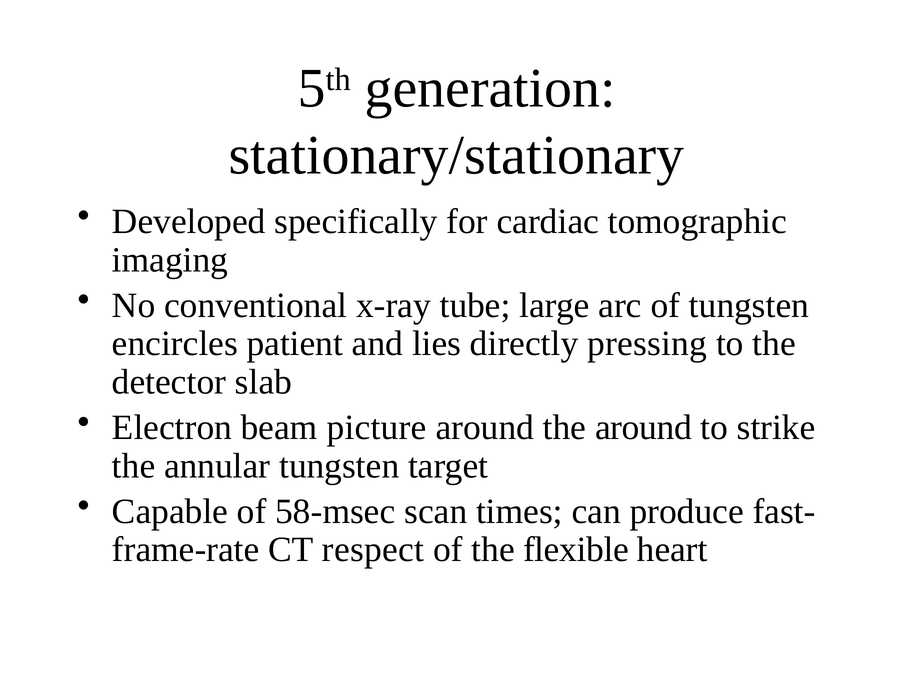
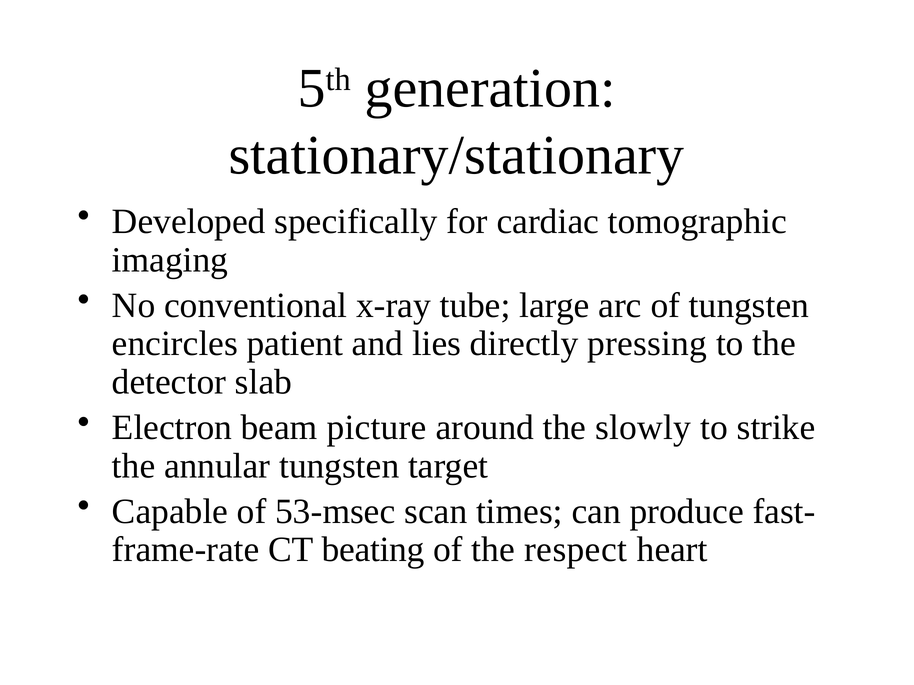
the around: around -> slowly
58-msec: 58-msec -> 53-msec
respect: respect -> beating
flexible: flexible -> respect
